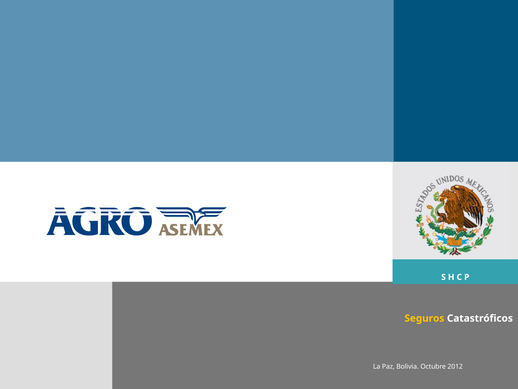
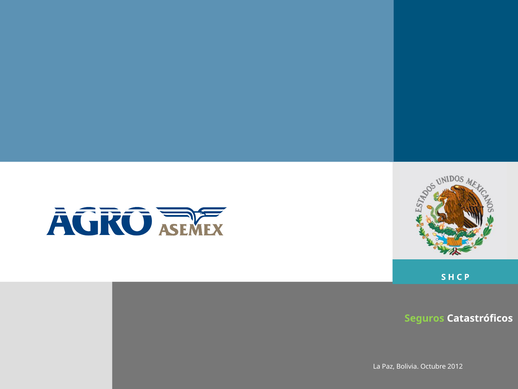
Seguros colour: yellow -> light green
